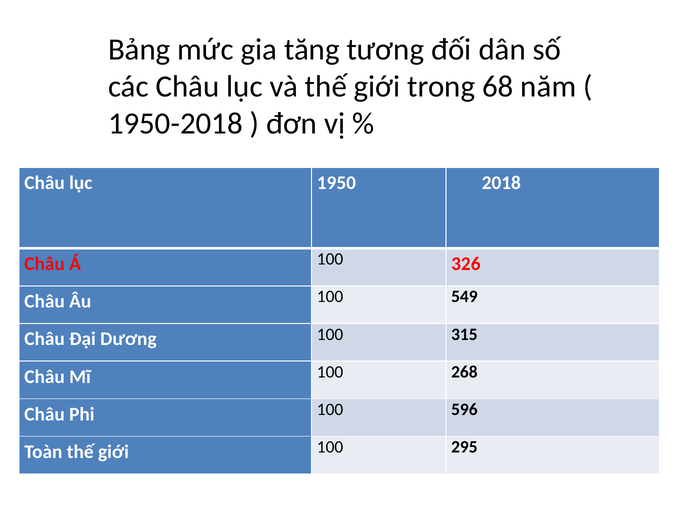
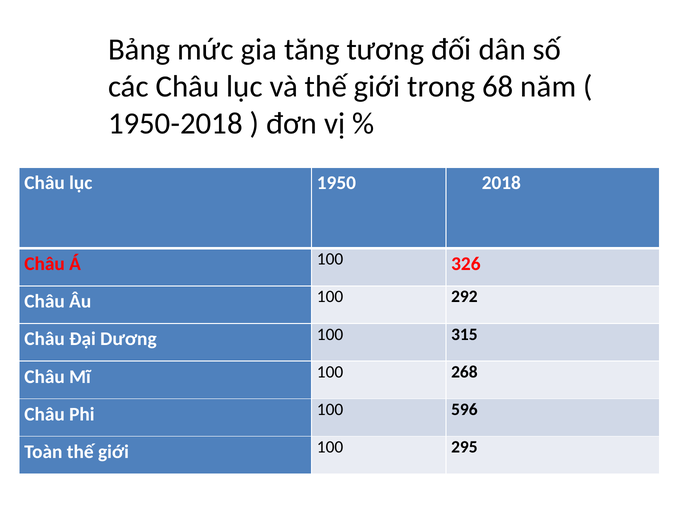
549: 549 -> 292
